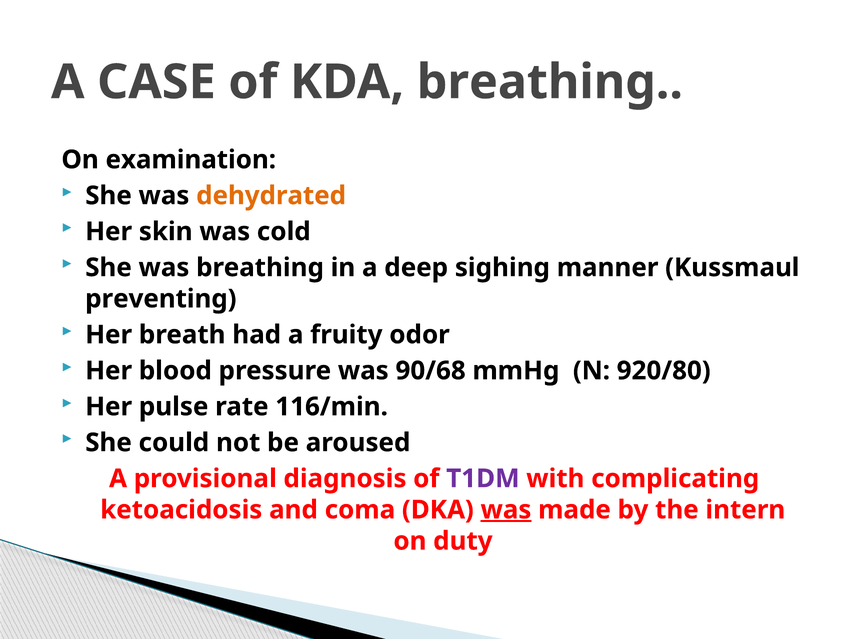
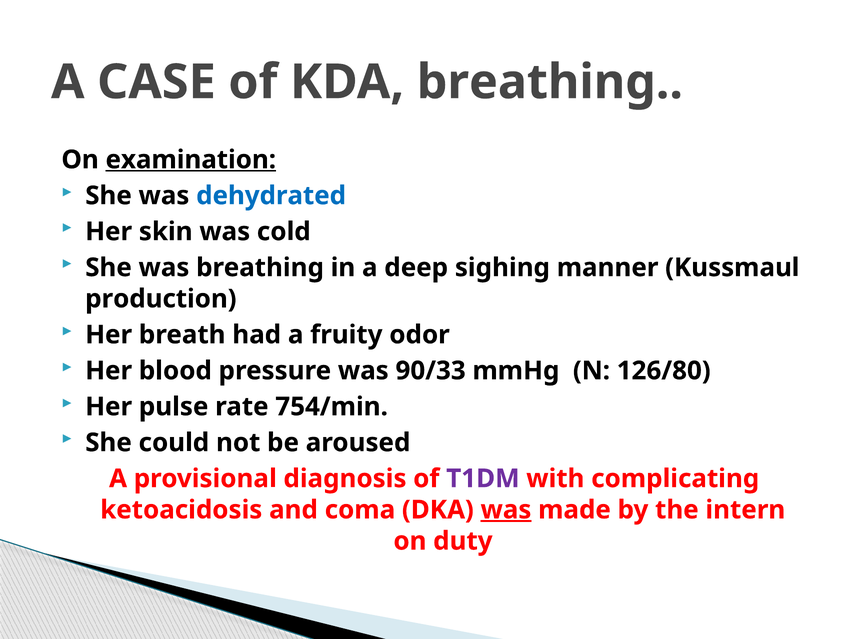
examination underline: none -> present
dehydrated colour: orange -> blue
preventing: preventing -> production
90/68: 90/68 -> 90/33
920/80: 920/80 -> 126/80
116/min: 116/min -> 754/min
